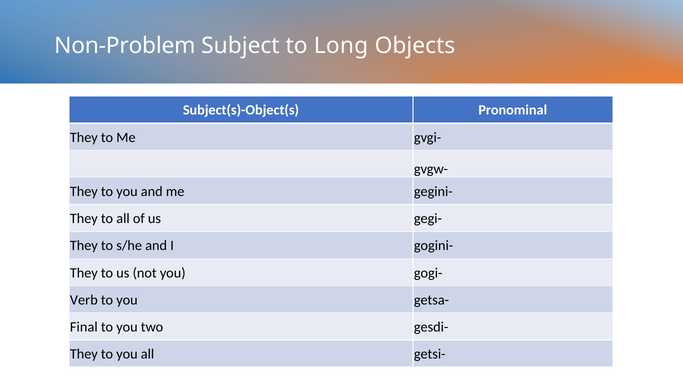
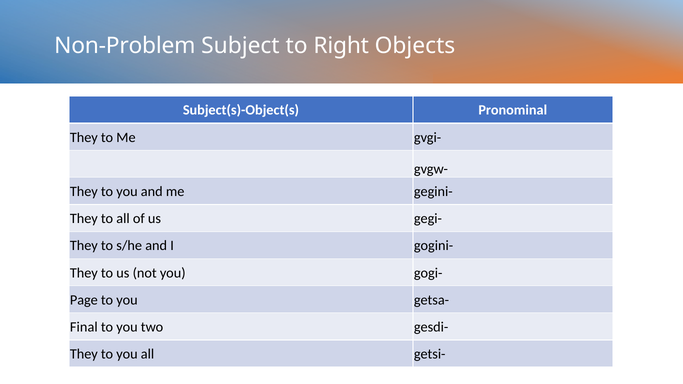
Long: Long -> Right
Verb: Verb -> Page
